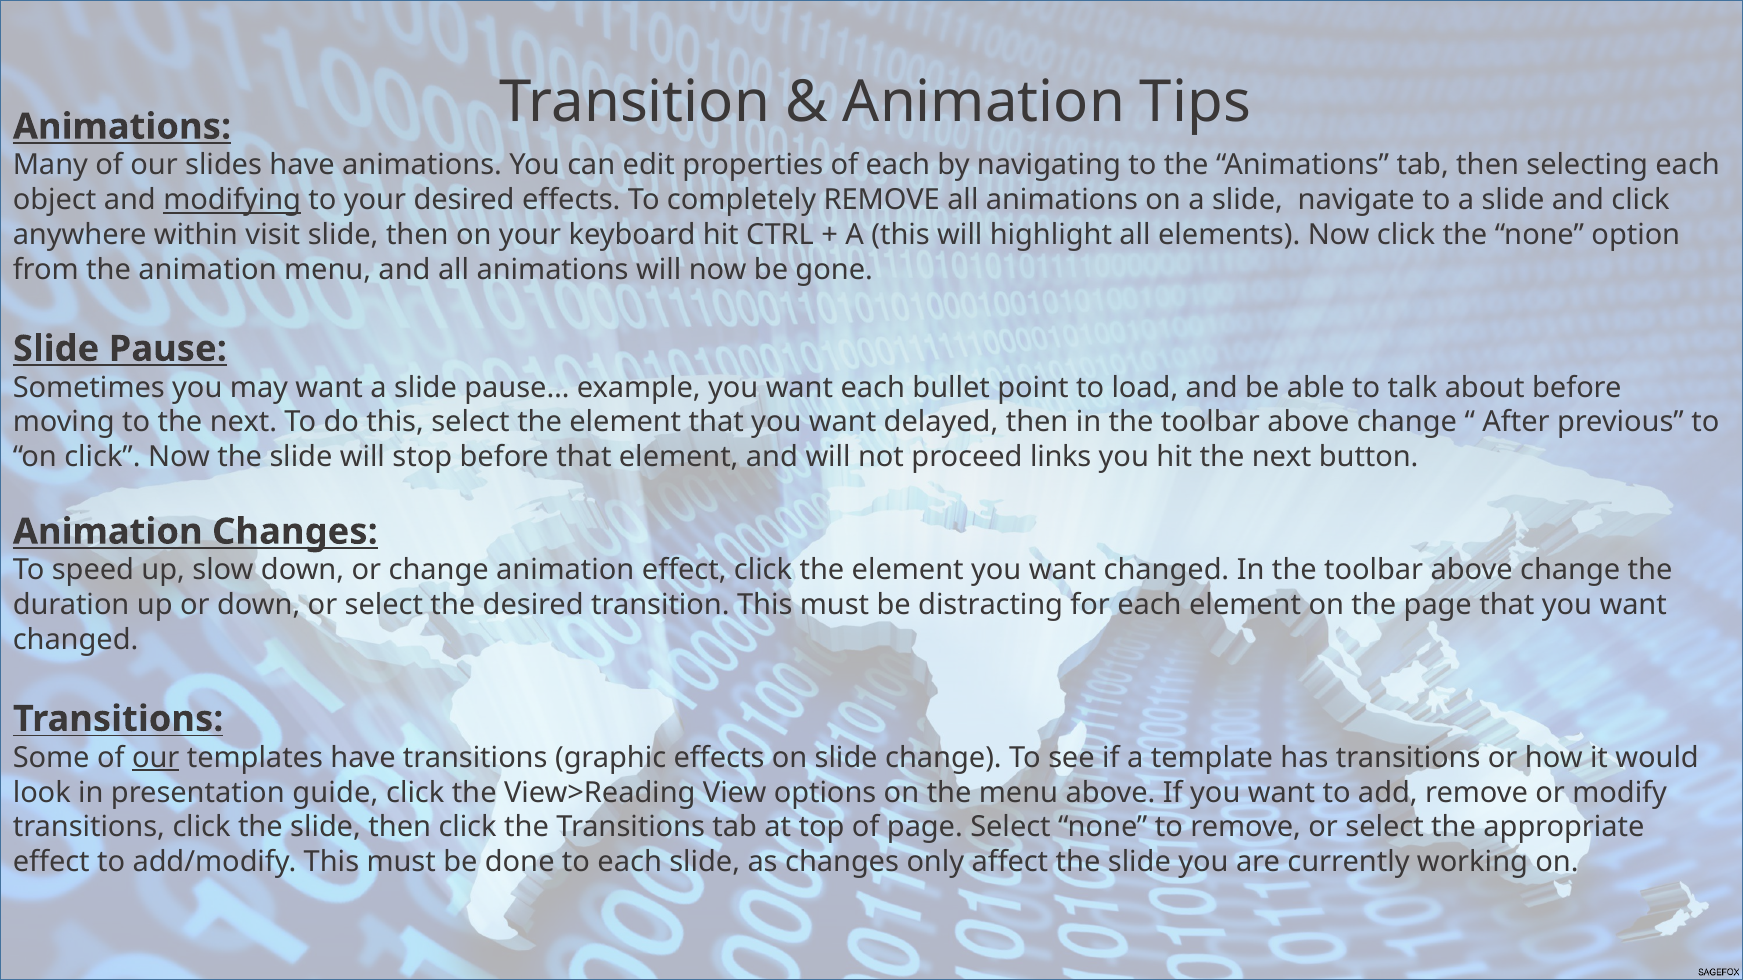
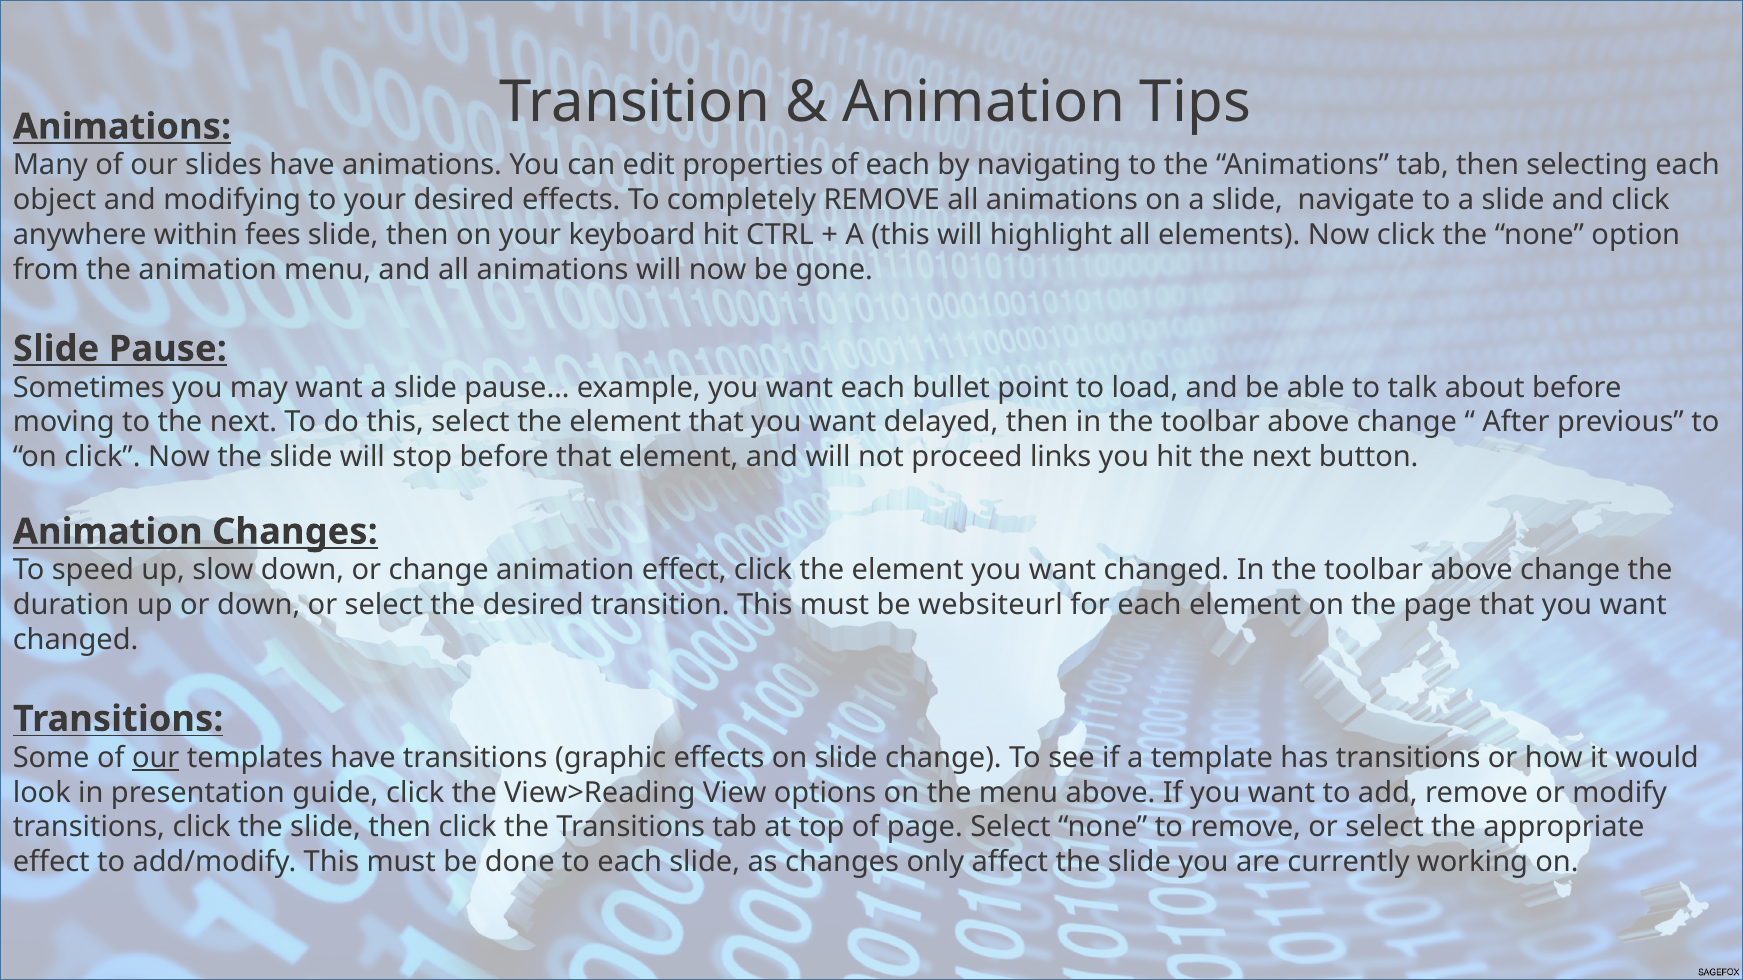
modifying underline: present -> none
visit: visit -> fees
distracting: distracting -> websiteurl
